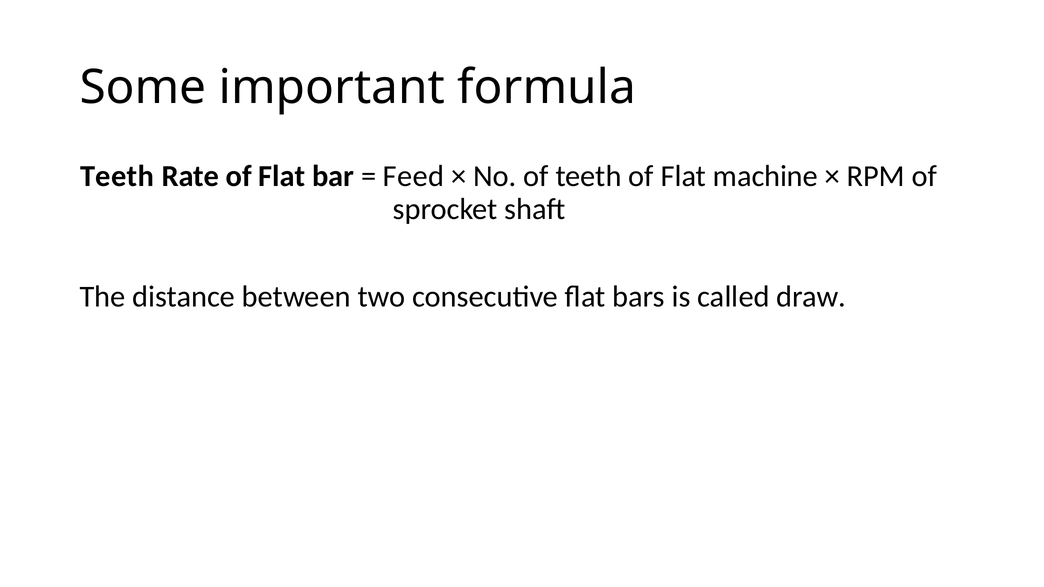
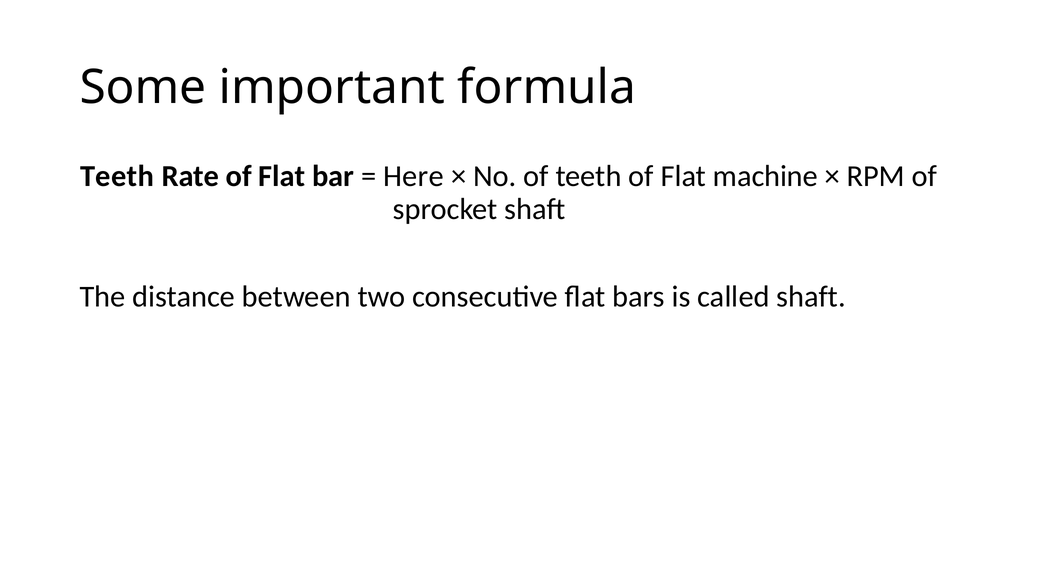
Feed: Feed -> Here
called draw: draw -> shaft
